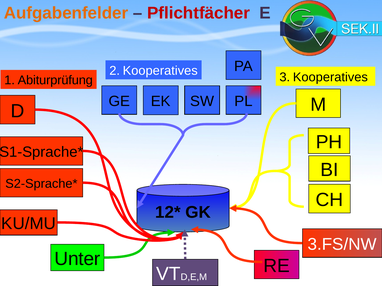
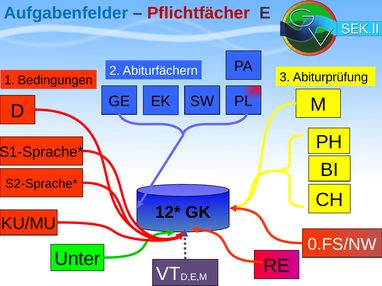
Aufgabenfelder colour: orange -> blue
2 Kooperatives: Kooperatives -> Abiturfächern
3 Kooperatives: Kooperatives -> Abiturprüfung
Abiturprüfung: Abiturprüfung -> Bedingungen
3.FS/NW: 3.FS/NW -> 0.FS/NW
